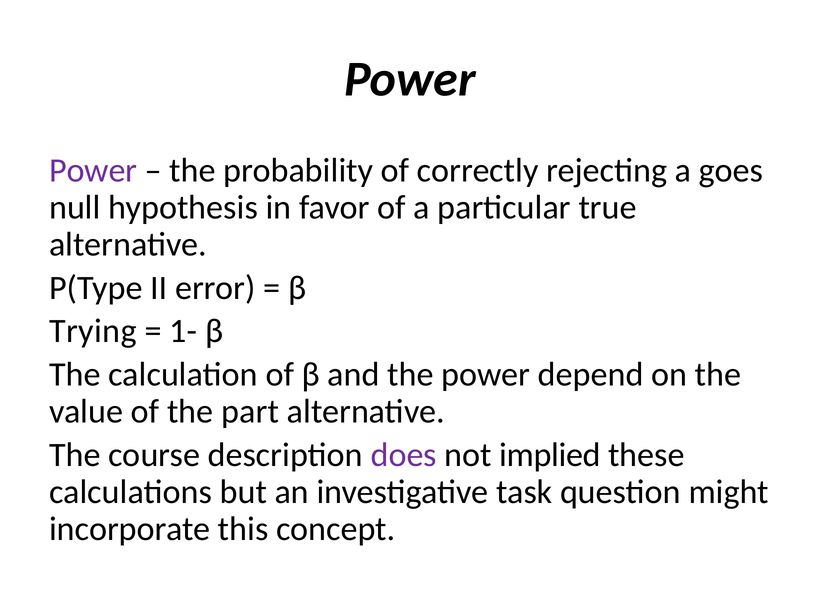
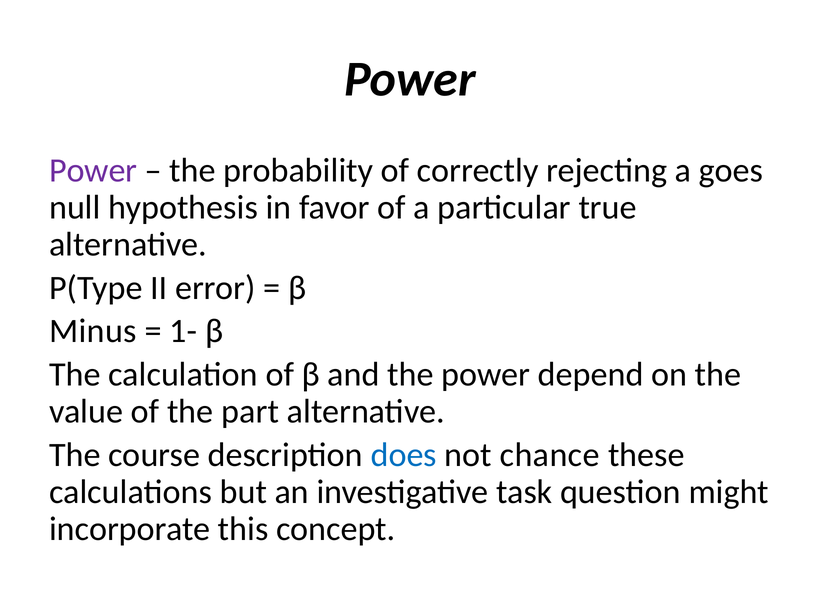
Trying: Trying -> Minus
does colour: purple -> blue
implied: implied -> chance
